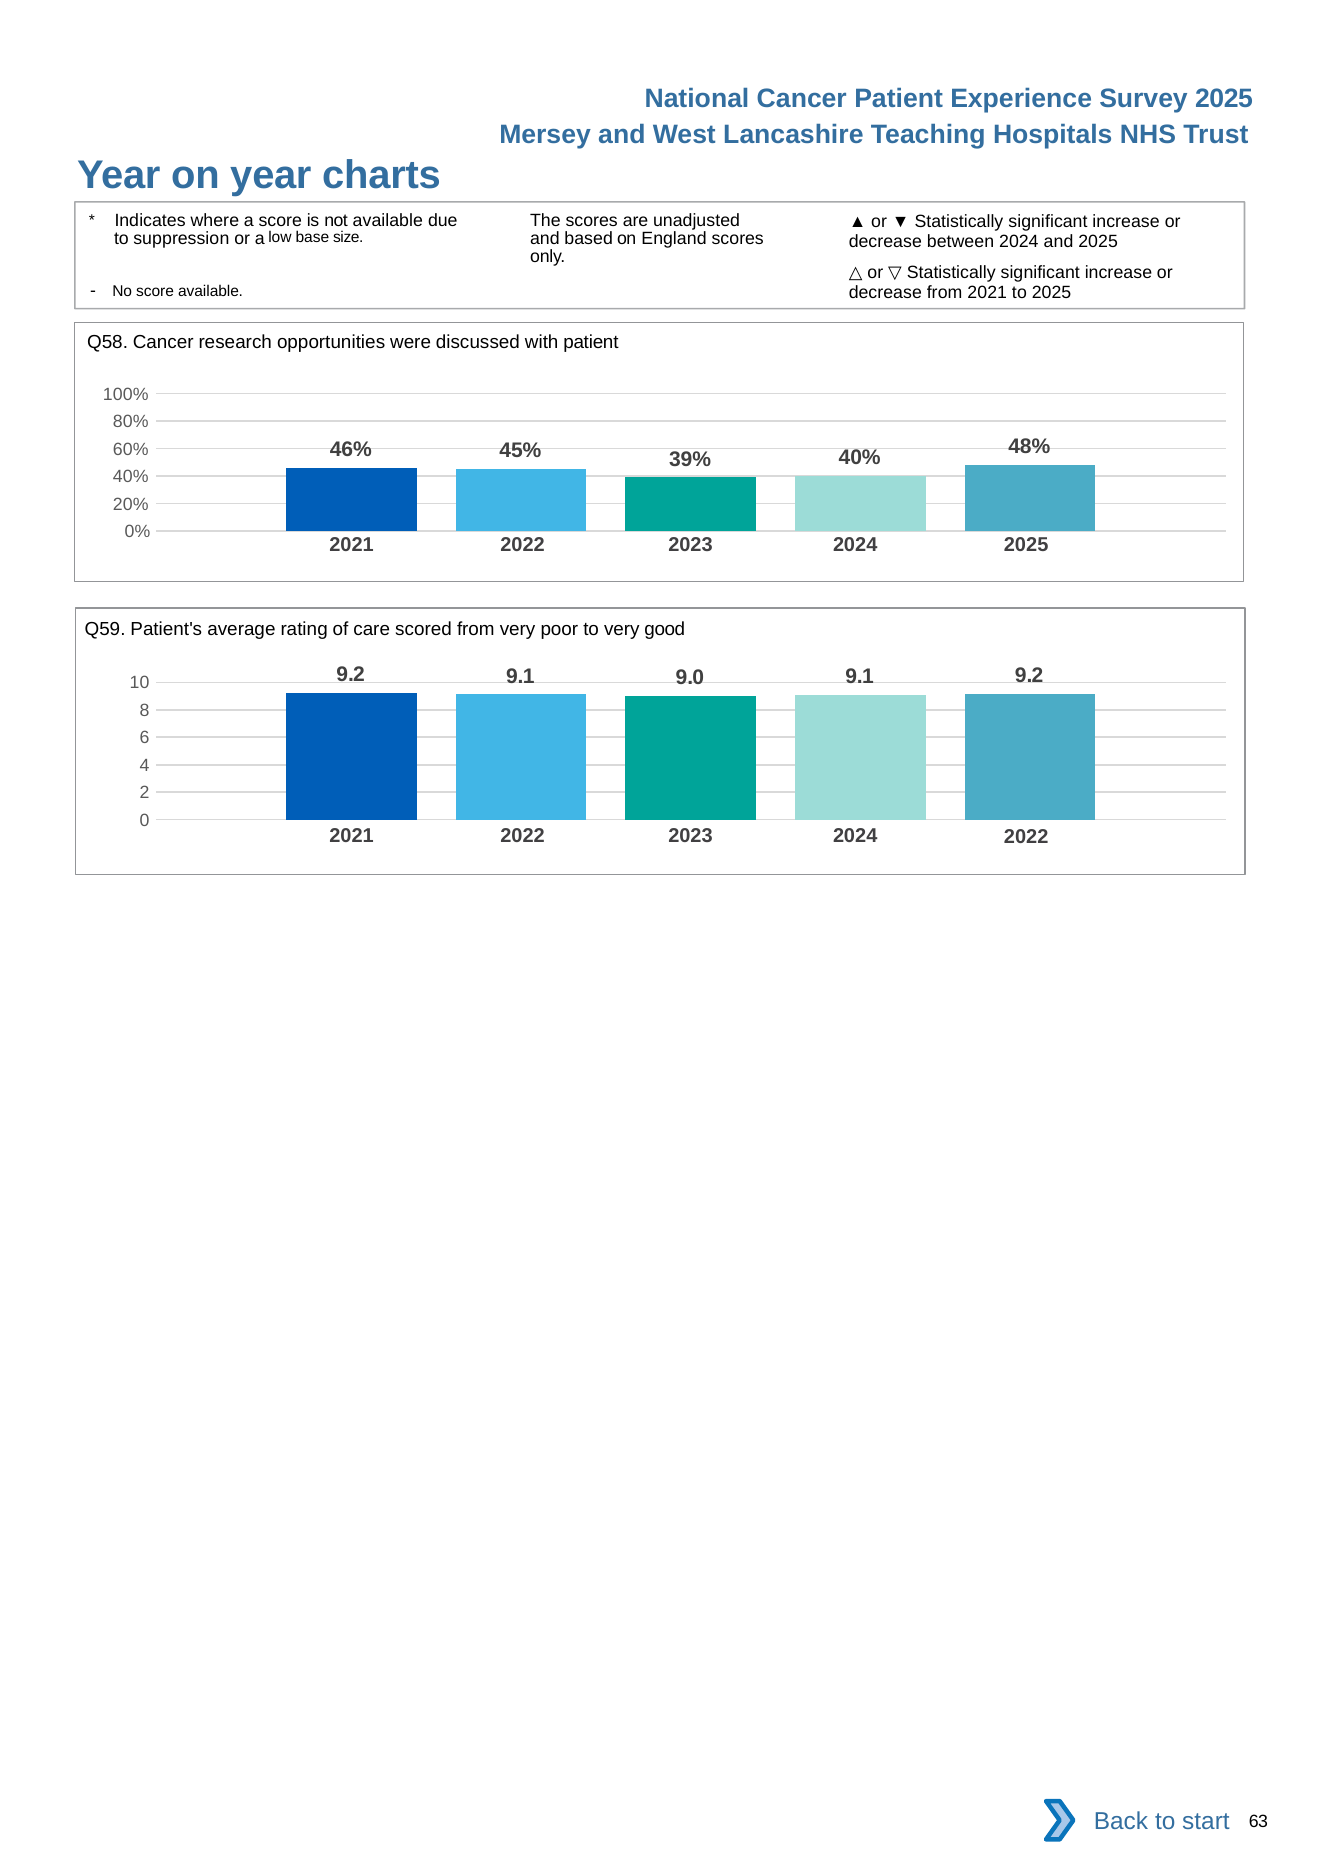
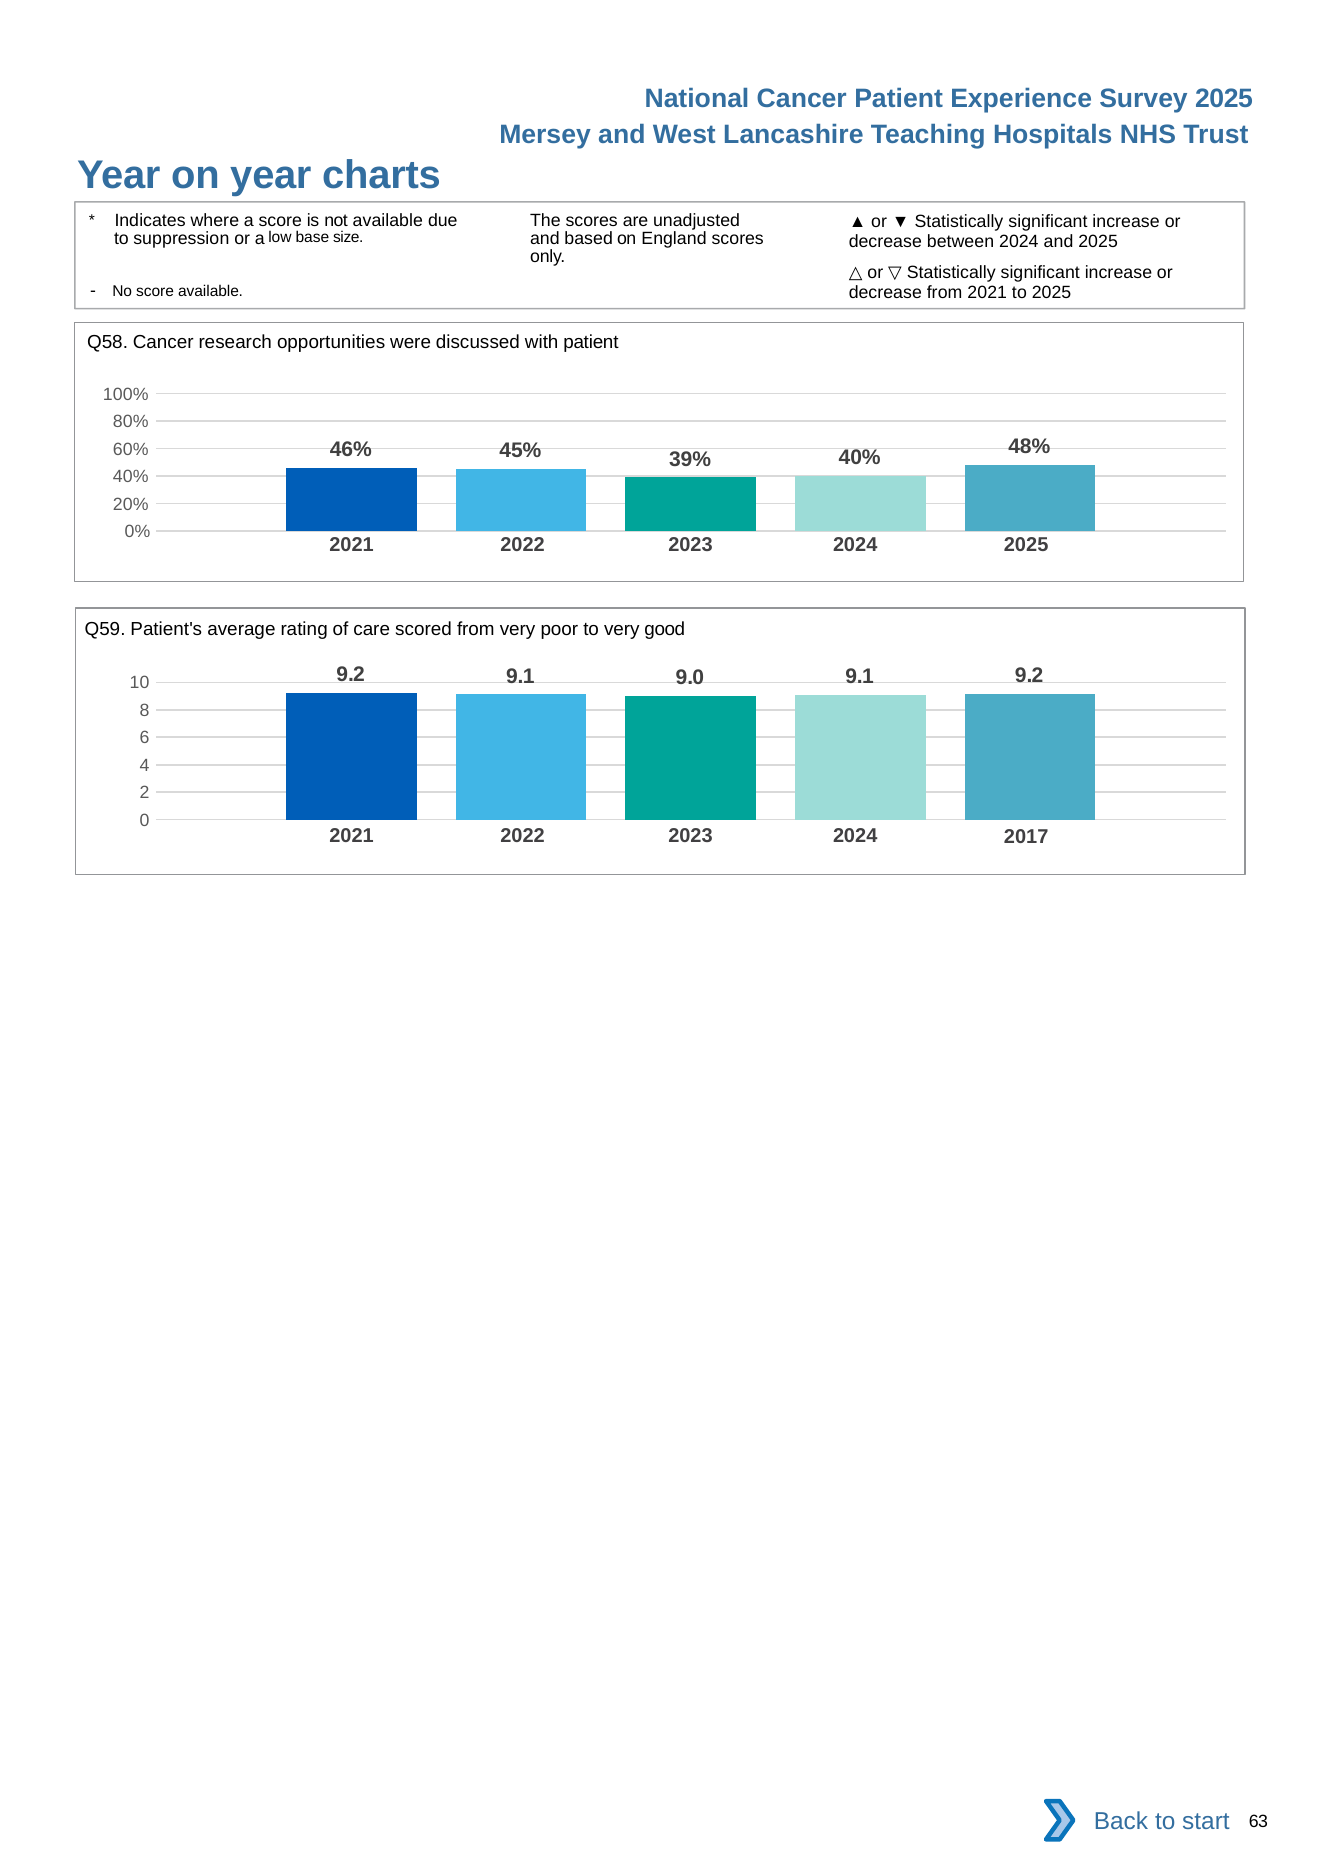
2024 2022: 2022 -> 2017
